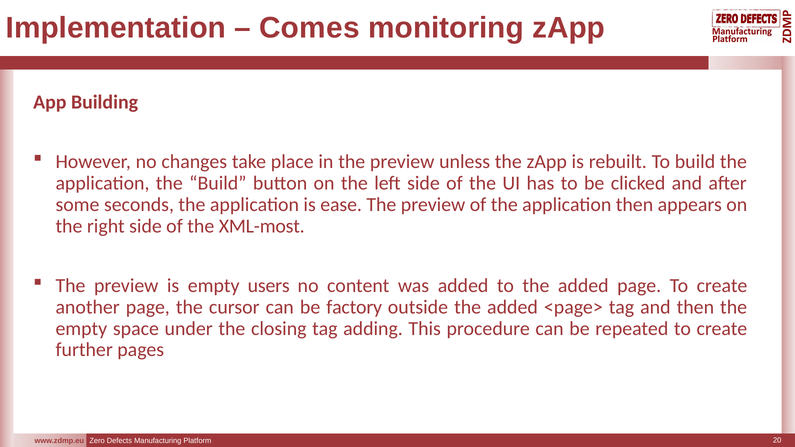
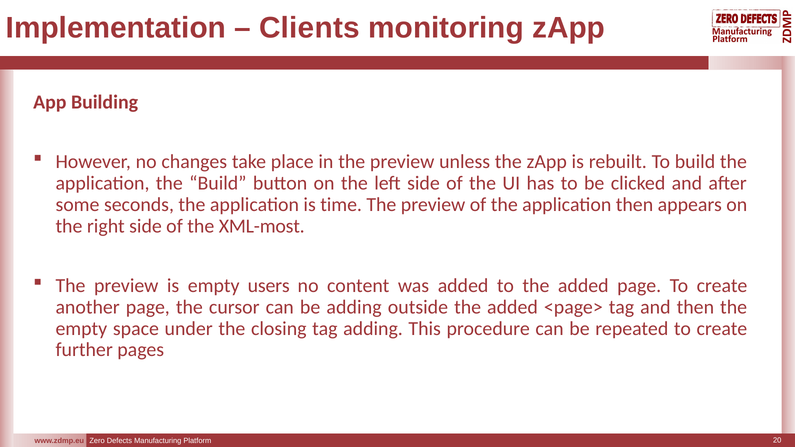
Comes: Comes -> Clients
ease: ease -> time
be factory: factory -> adding
